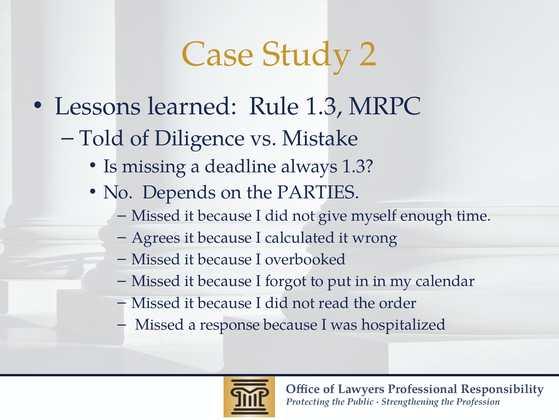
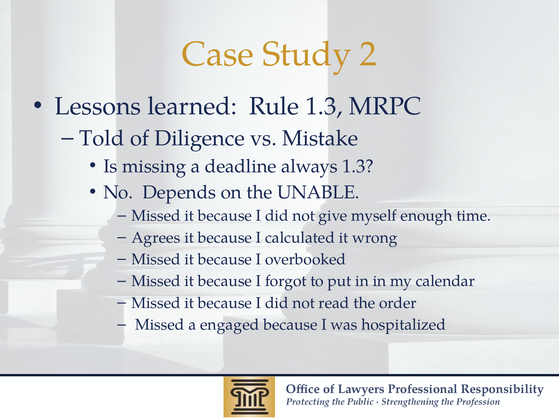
PARTIES: PARTIES -> UNABLE
response: response -> engaged
